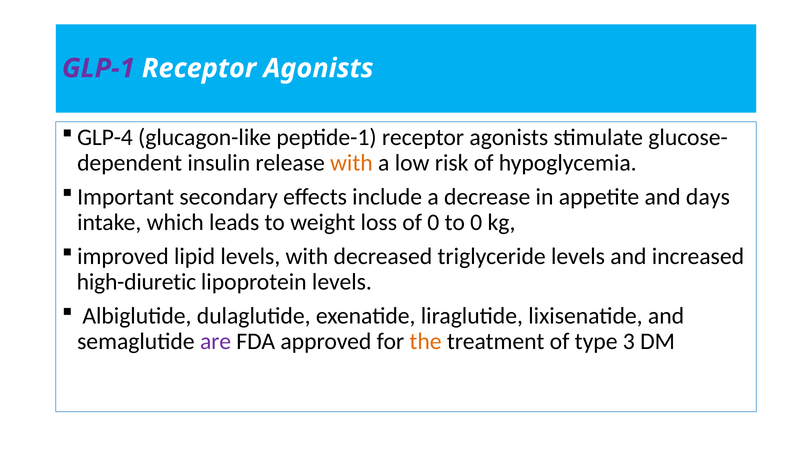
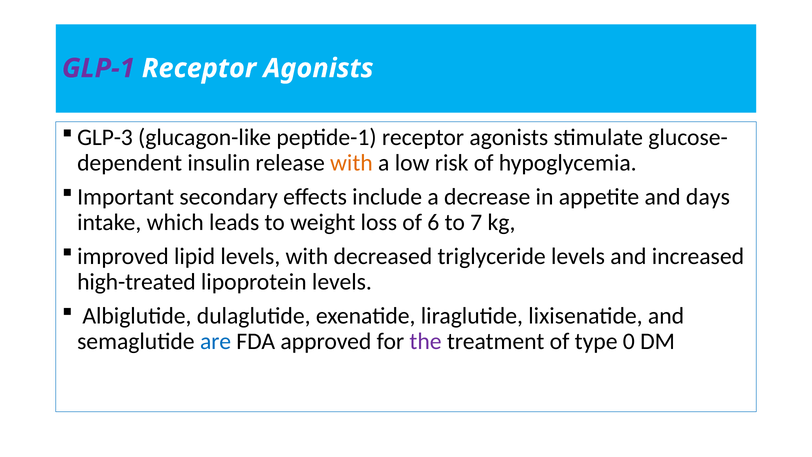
GLP-4: GLP-4 -> GLP-3
of 0: 0 -> 6
to 0: 0 -> 7
high-diuretic: high-diuretic -> high-treated
are colour: purple -> blue
the colour: orange -> purple
3: 3 -> 0
